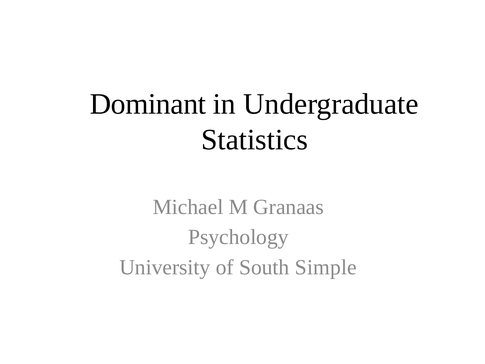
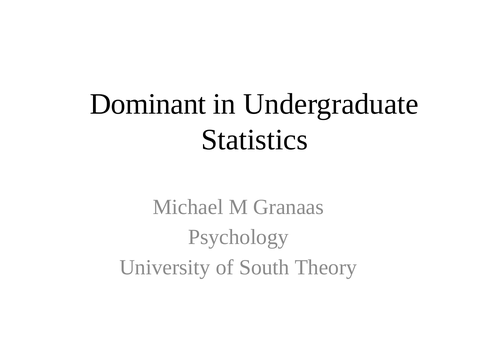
Simple: Simple -> Theory
